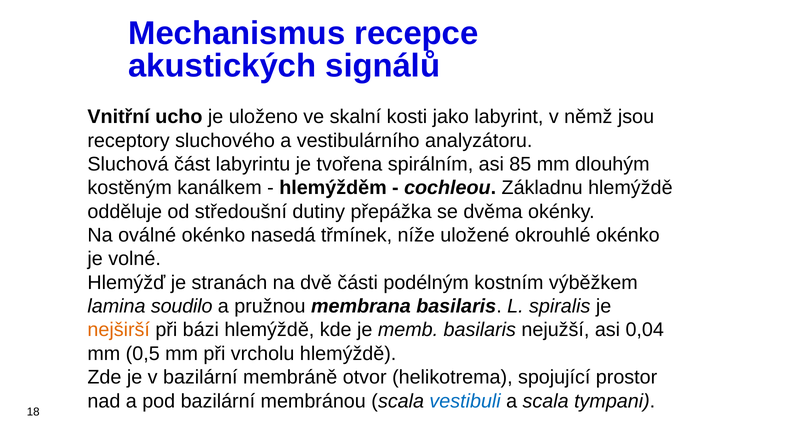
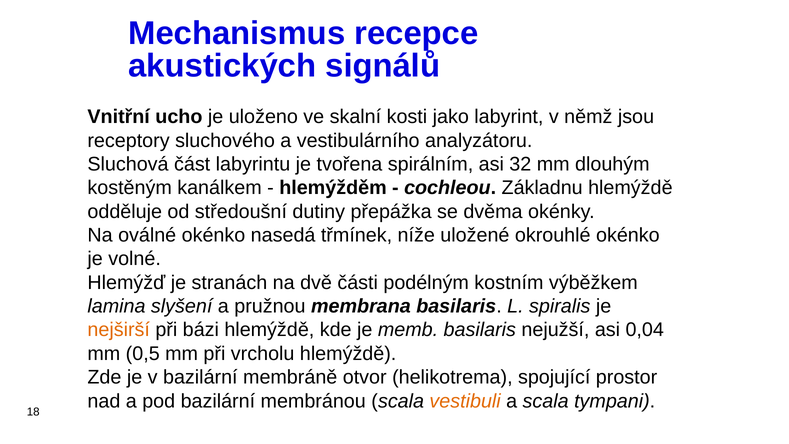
85: 85 -> 32
soudilo: soudilo -> slyšení
vestibuli colour: blue -> orange
